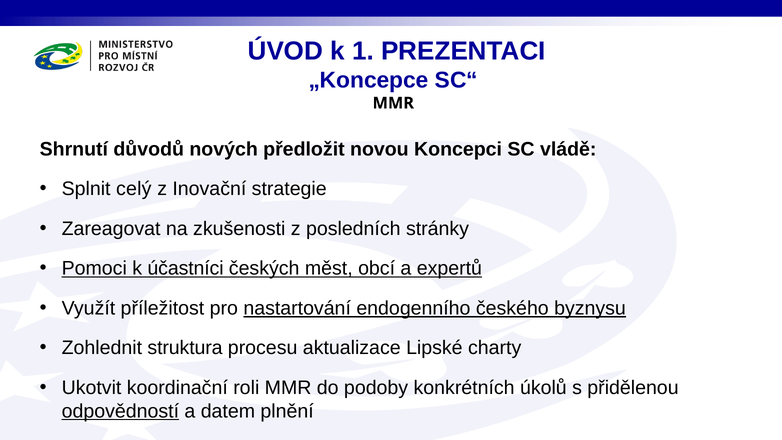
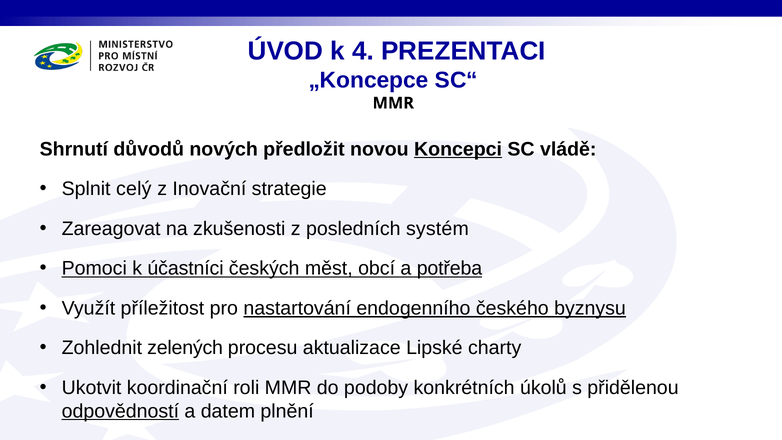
1: 1 -> 4
Koncepci underline: none -> present
stránky: stránky -> systém
expertů: expertů -> potřeba
struktura: struktura -> zelených
